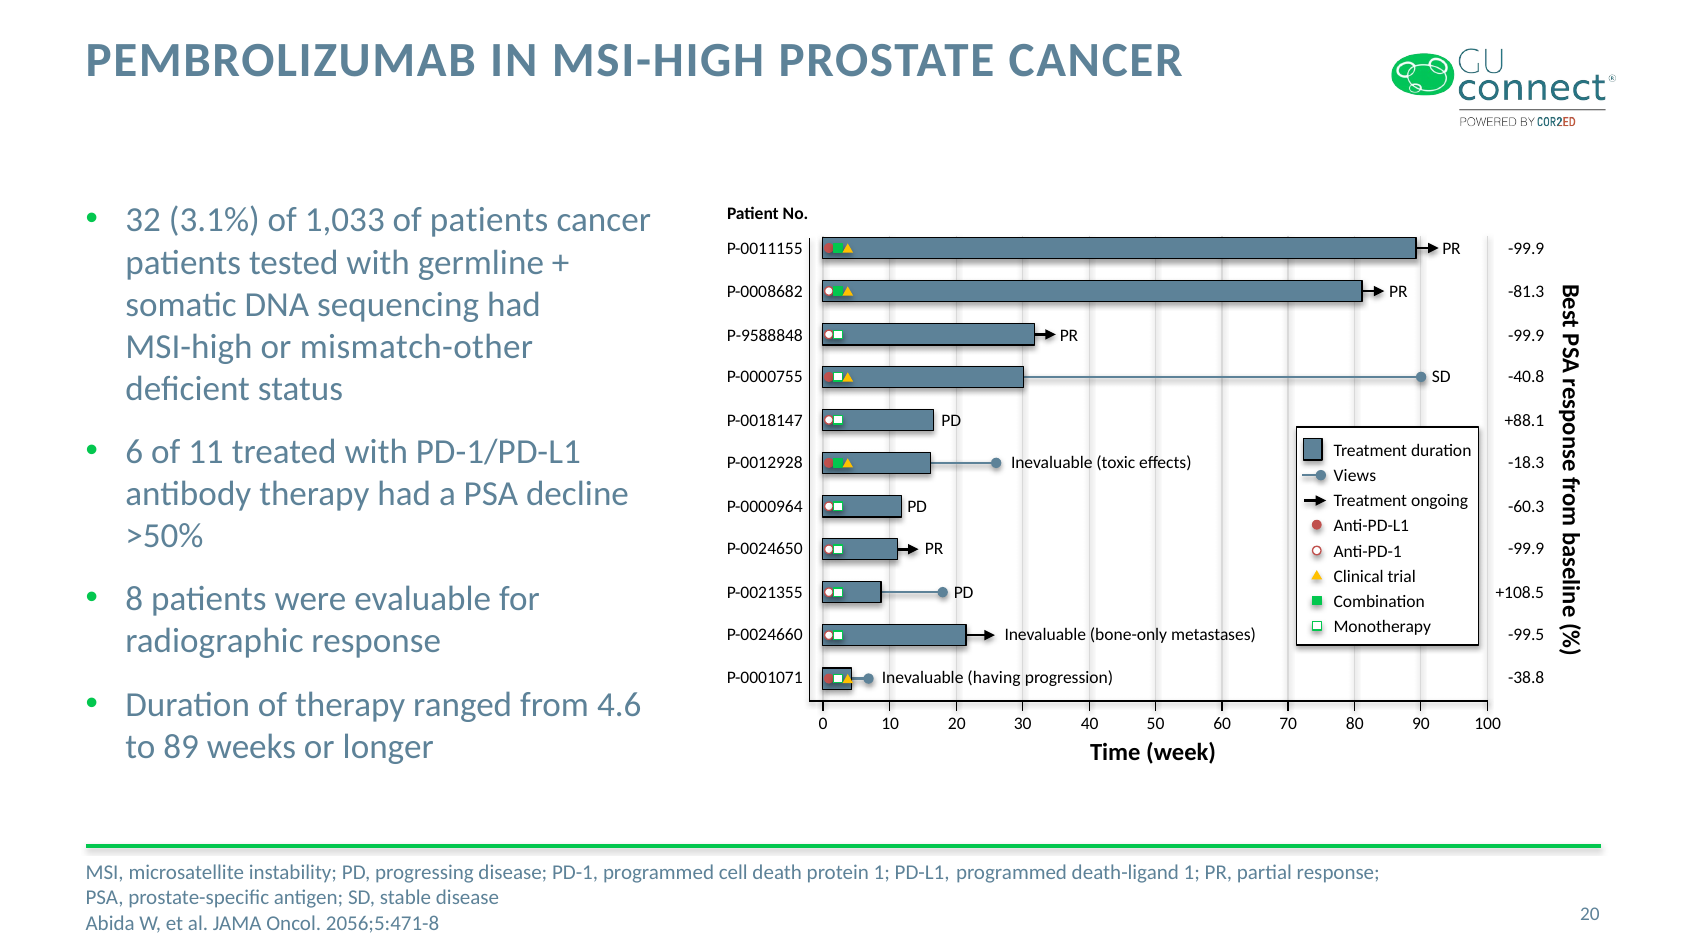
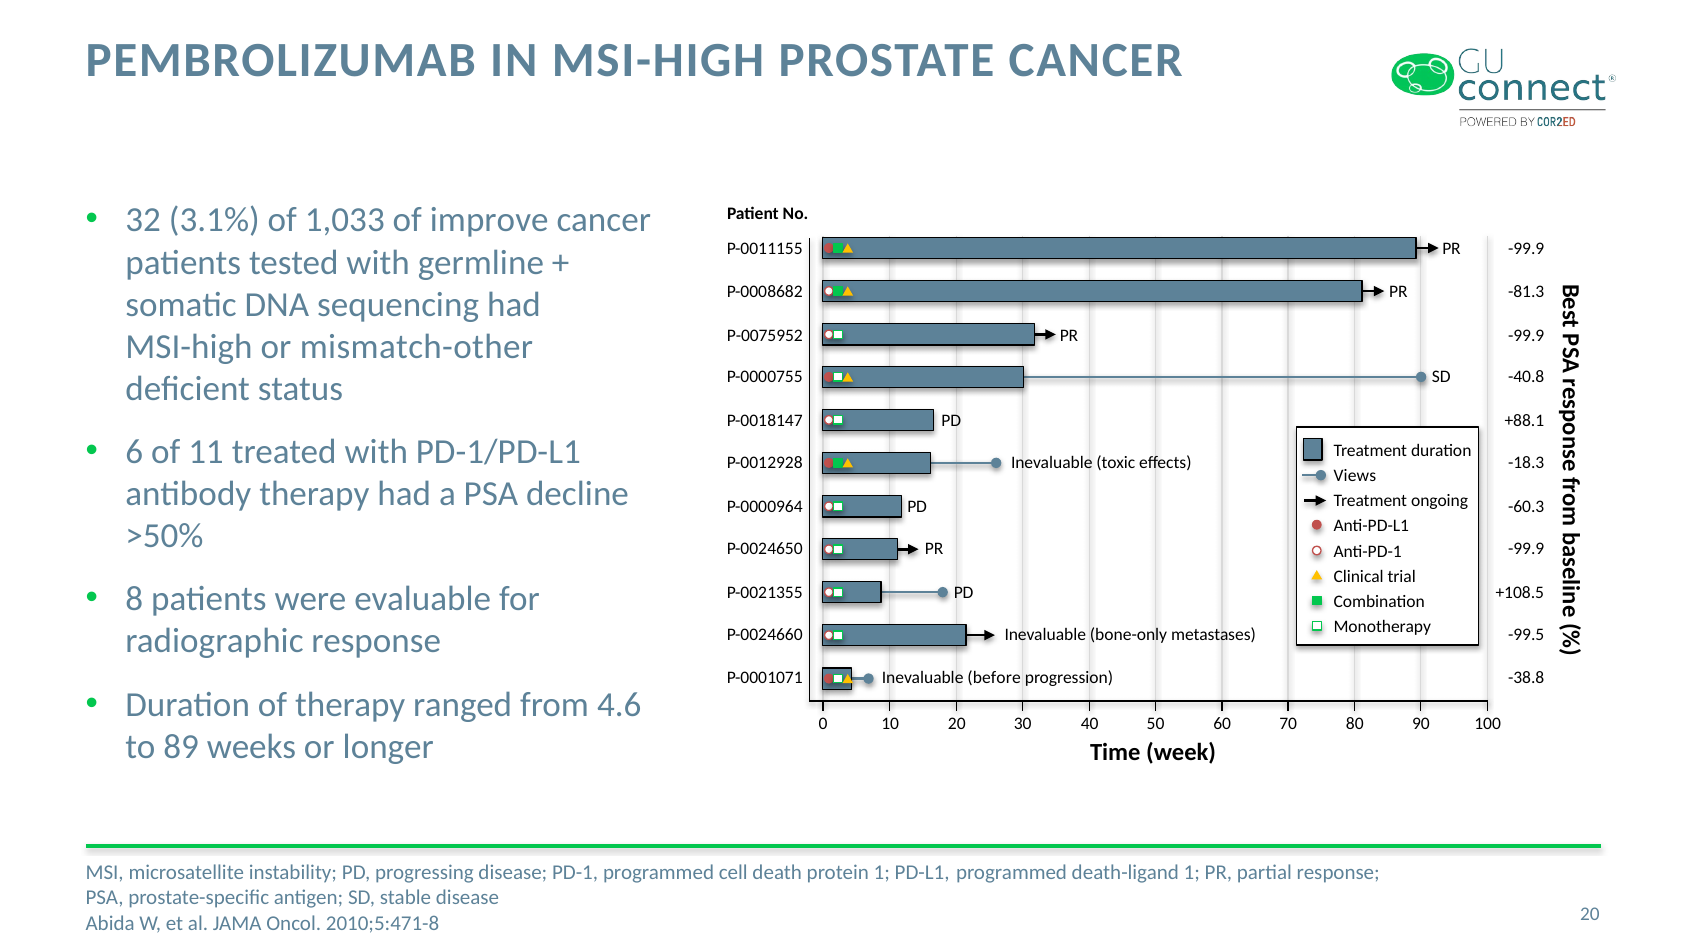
of patients: patients -> improve
P-9588848: P-9588848 -> P-0075952
having: having -> before
2056;5:471-8: 2056;5:471-8 -> 2010;5:471-8
